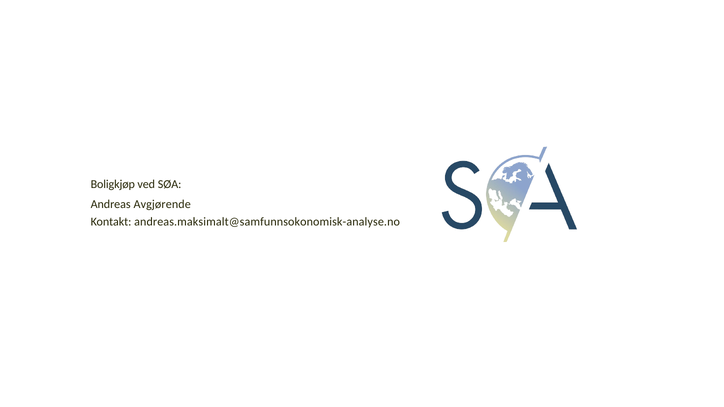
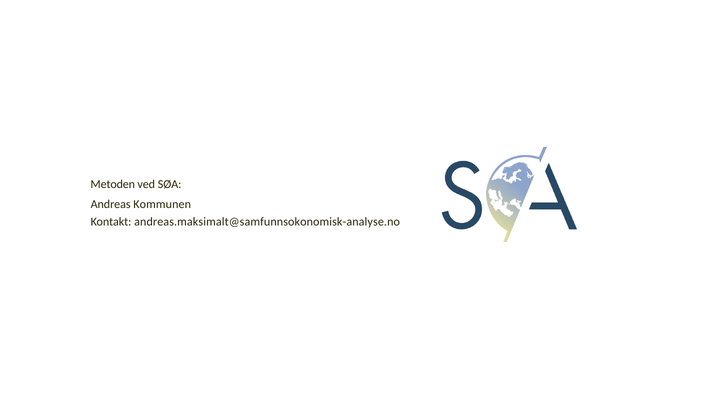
Boligkjøp: Boligkjøp -> Metoden
Avgjørende: Avgjørende -> Kommunen
